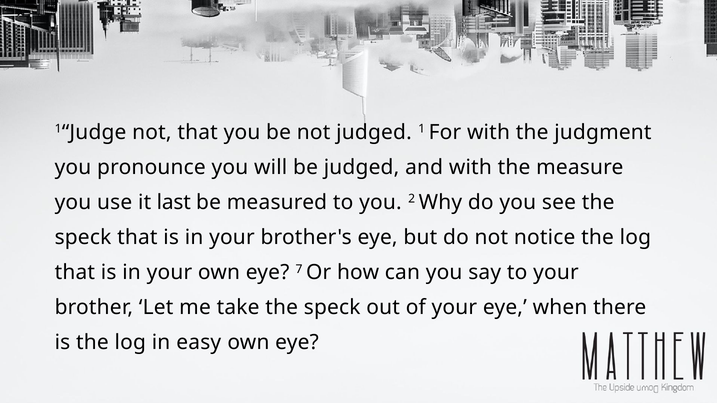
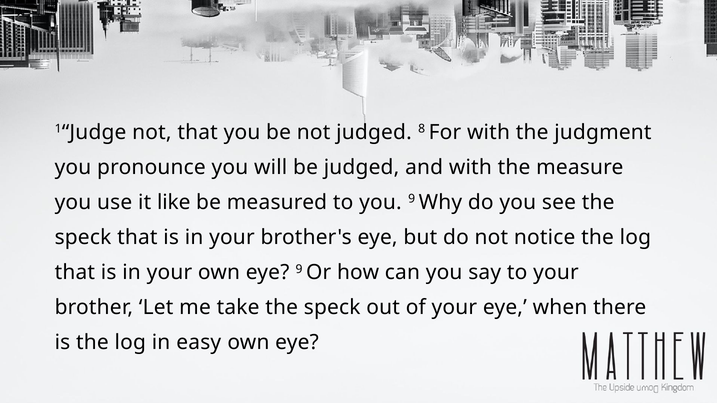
1: 1 -> 8
last: last -> like
you 2: 2 -> 9
eye 7: 7 -> 9
